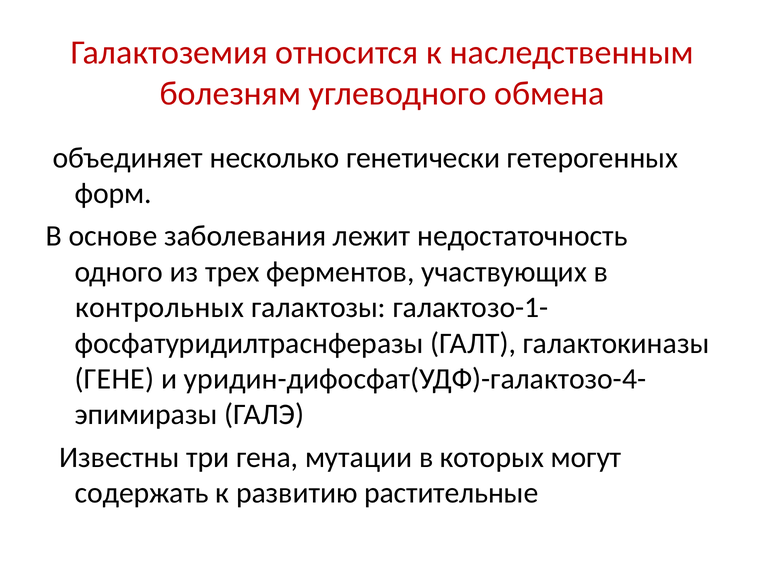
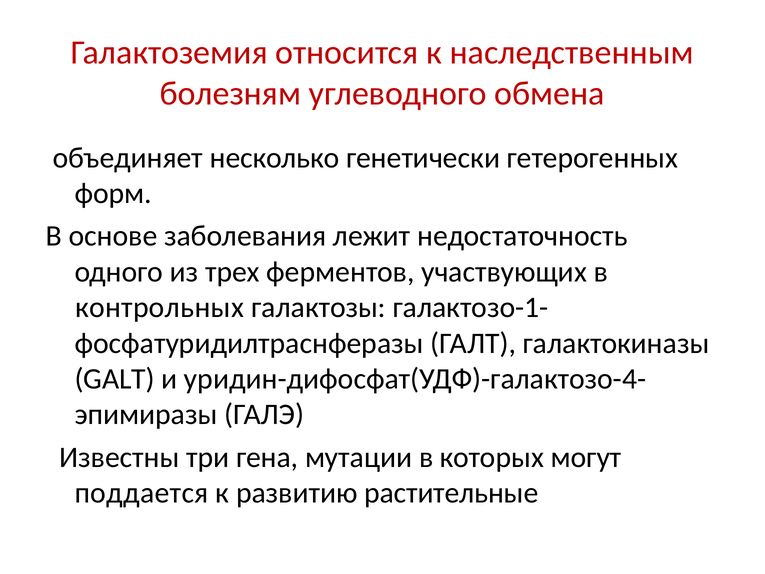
ГЕНЕ: ГЕНЕ -> GALT
содержать: содержать -> поддается
